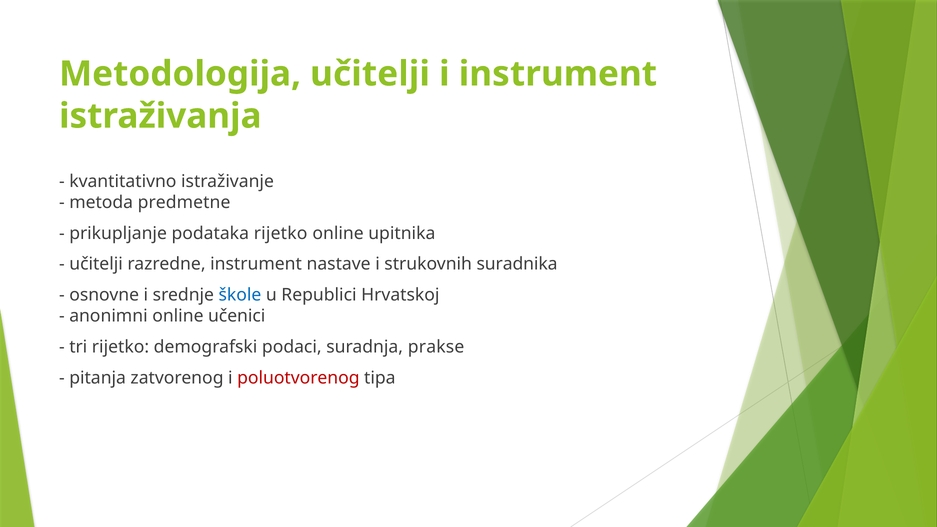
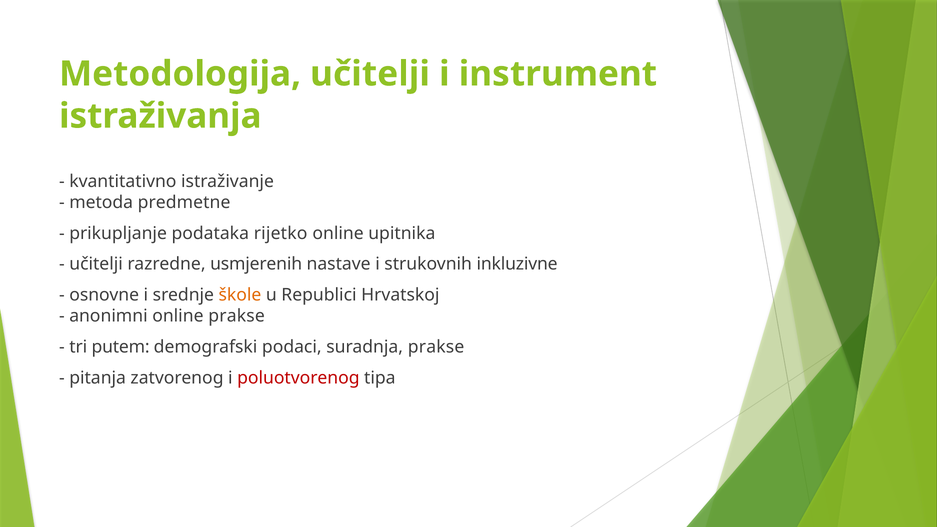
razredne instrument: instrument -> usmjerenih
suradnika: suradnika -> inkluzivne
škole colour: blue -> orange
online učenici: učenici -> prakse
tri rijetko: rijetko -> putem
